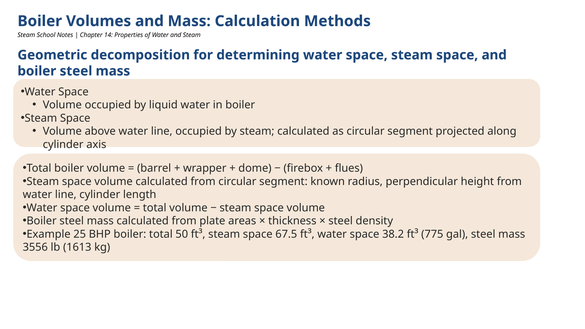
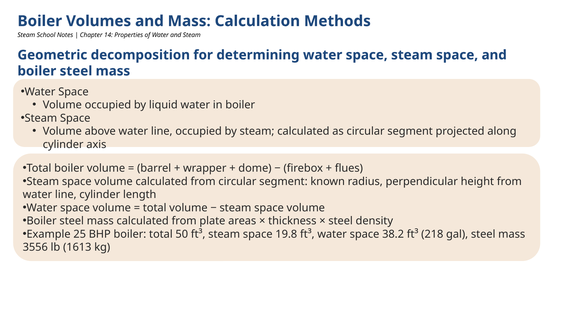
67.5: 67.5 -> 19.8
775: 775 -> 218
